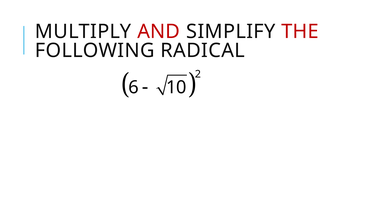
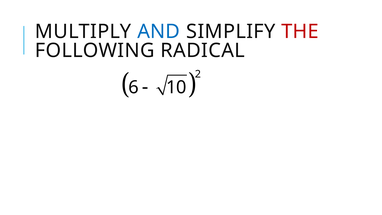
AND colour: red -> blue
